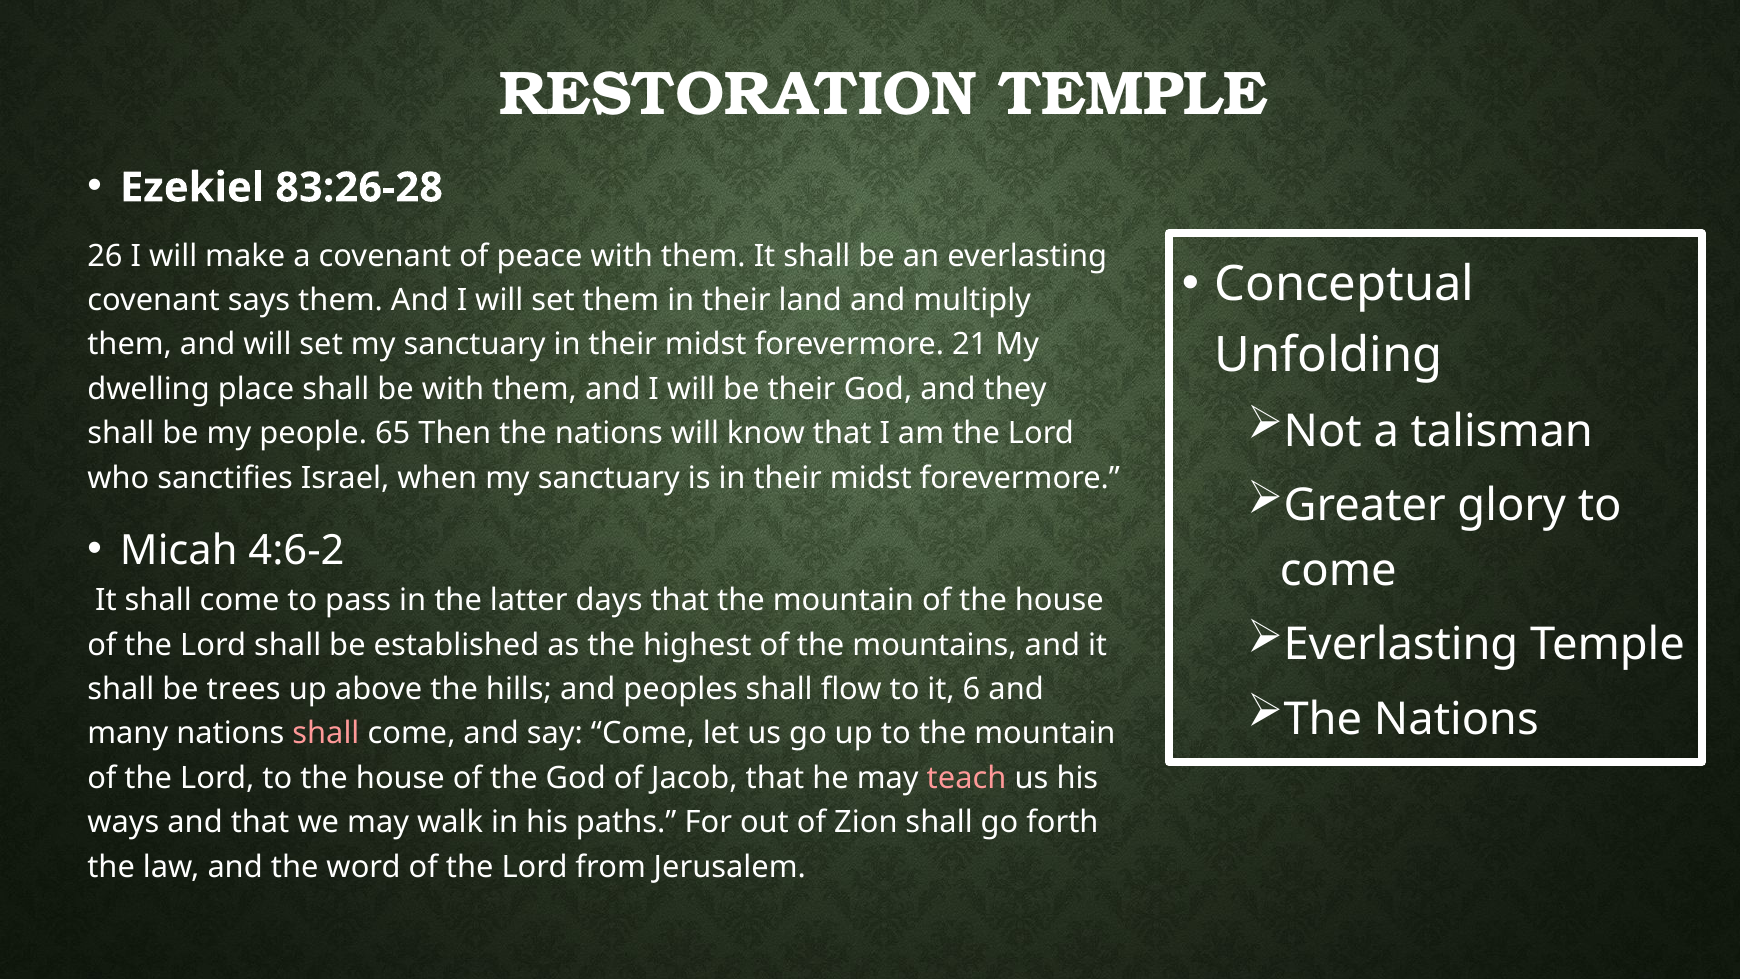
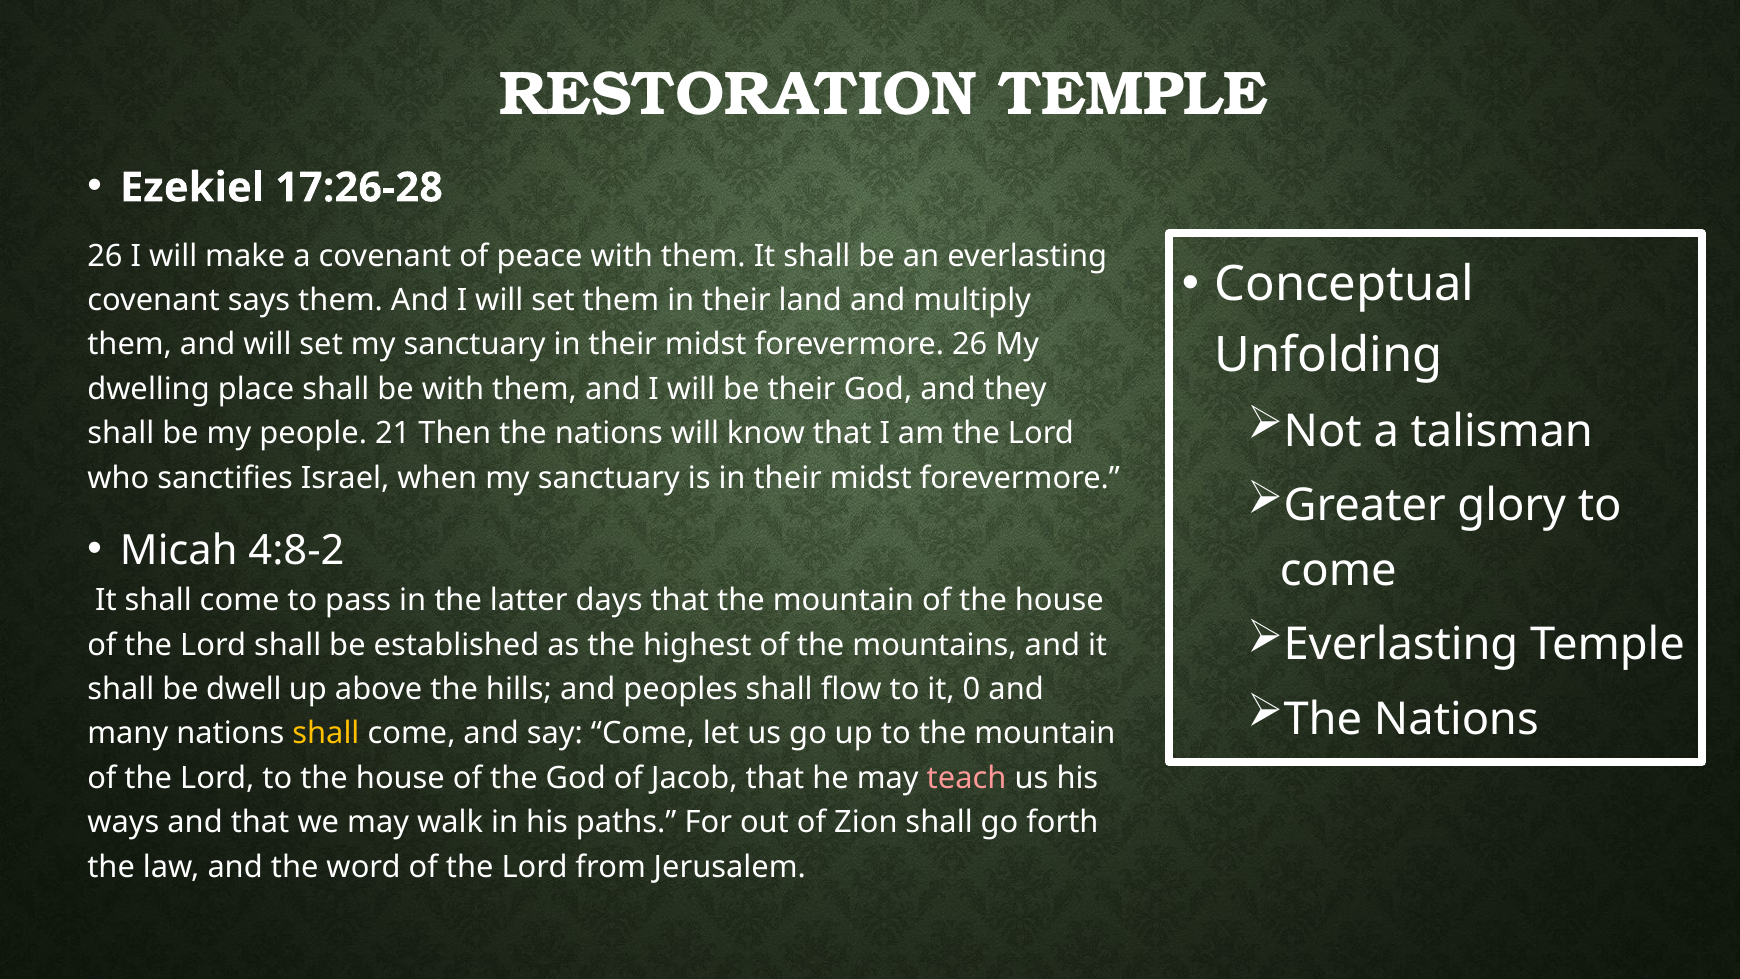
83:26-28: 83:26-28 -> 17:26-28
forevermore 21: 21 -> 26
65: 65 -> 21
4:6-2: 4:6-2 -> 4:8-2
trees: trees -> dwell
6: 6 -> 0
shall at (326, 733) colour: pink -> yellow
